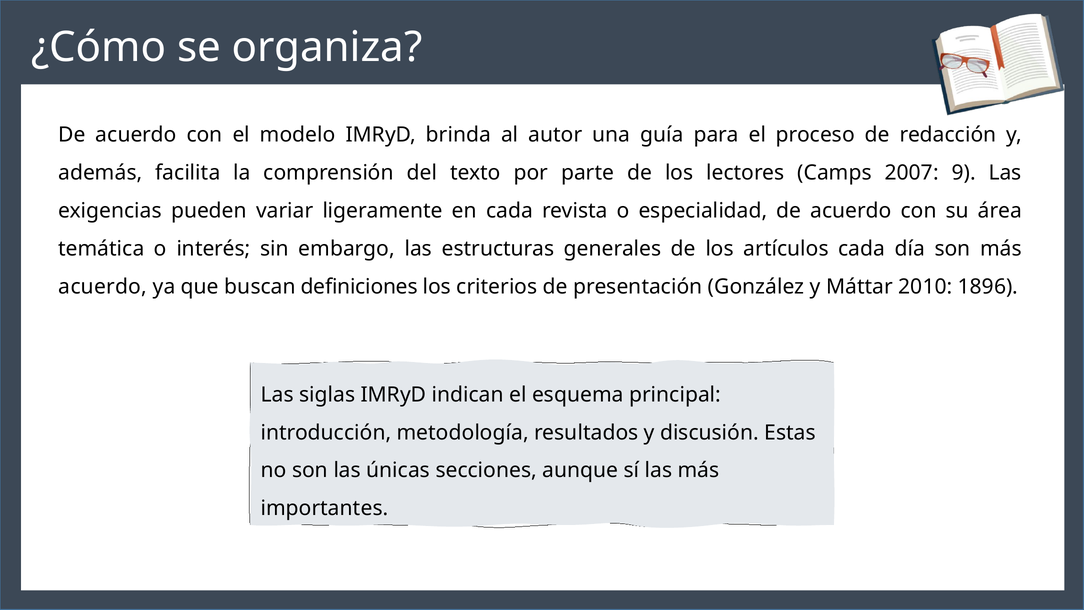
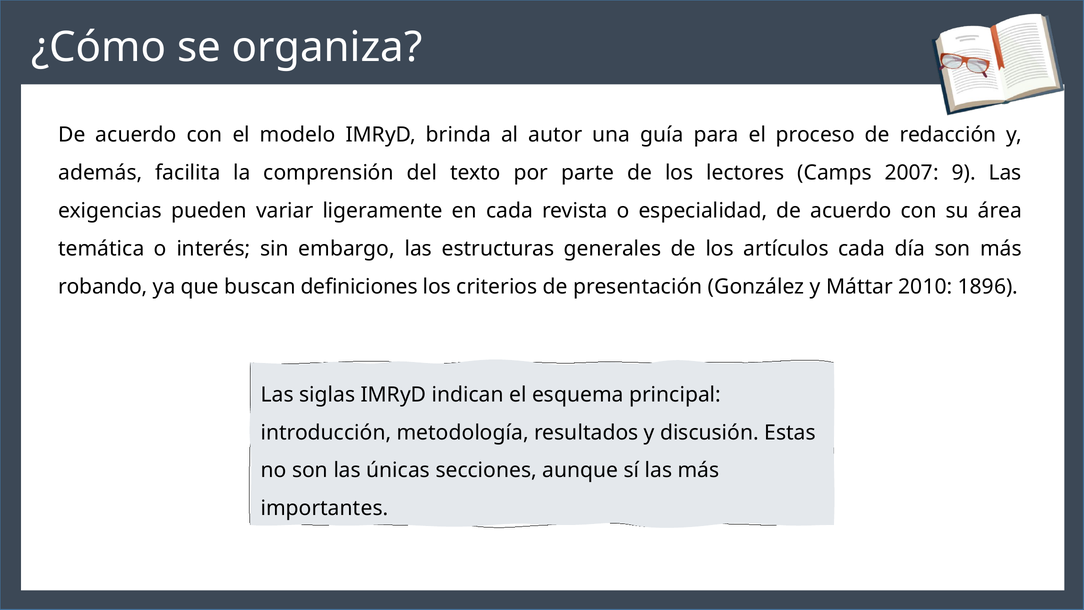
acuerdo at (103, 287): acuerdo -> robando
